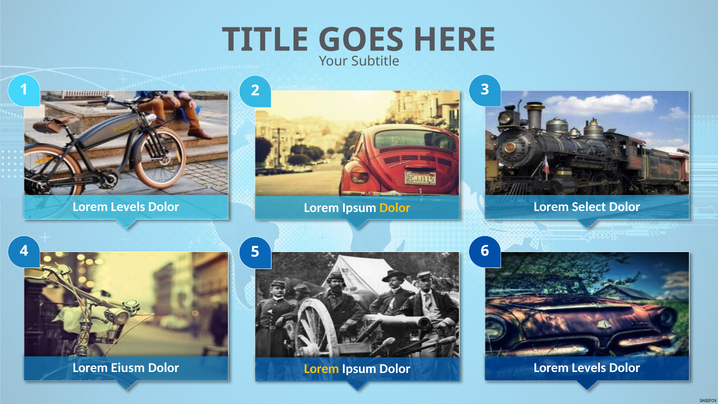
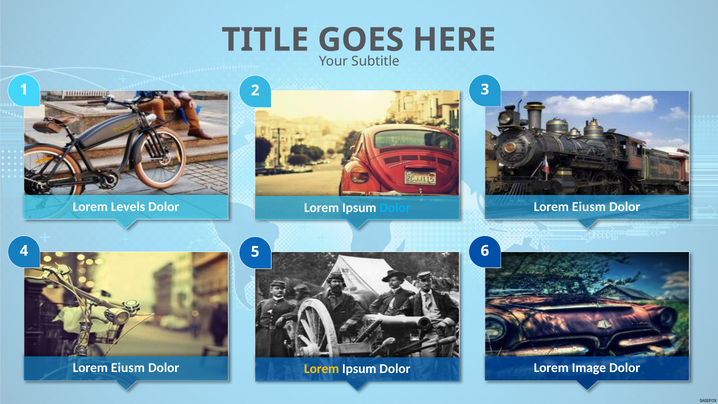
Select at (589, 207): Select -> Eiusm
Dolor at (395, 208) colour: yellow -> light blue
Levels at (589, 368): Levels -> Image
